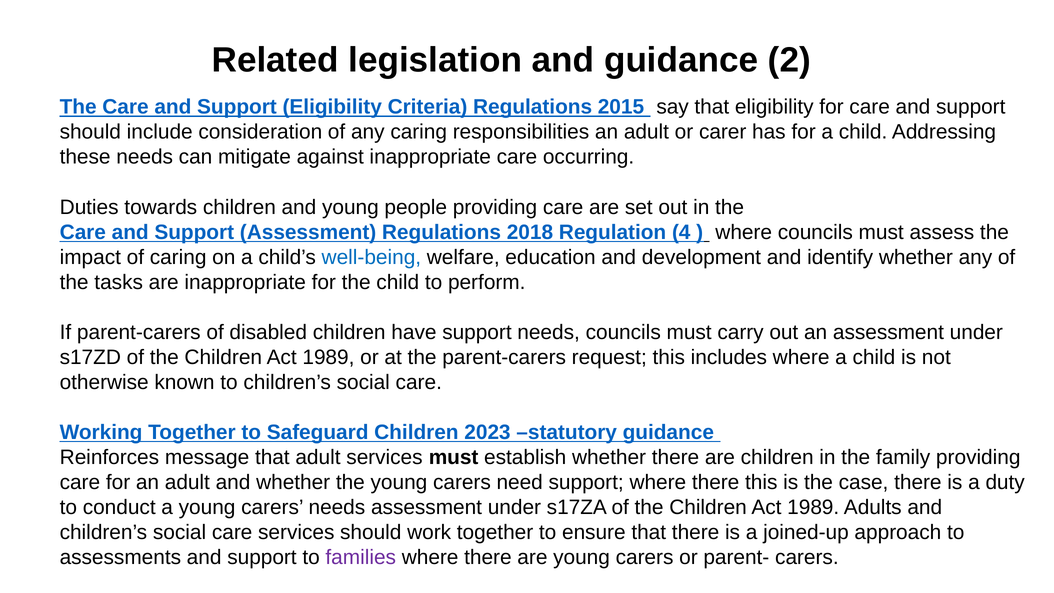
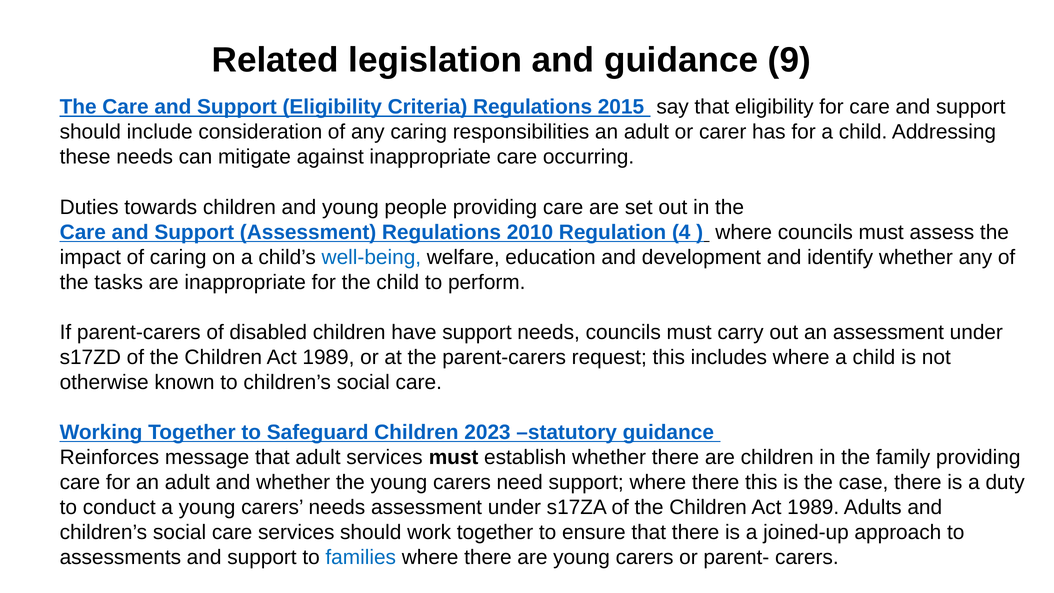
2: 2 -> 9
2018: 2018 -> 2010
families colour: purple -> blue
